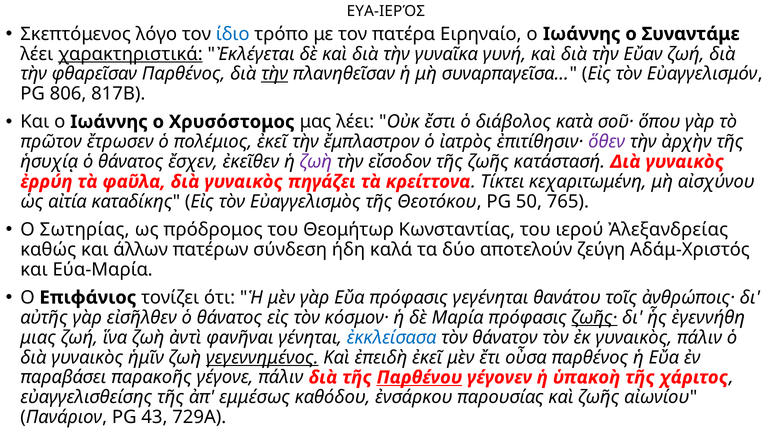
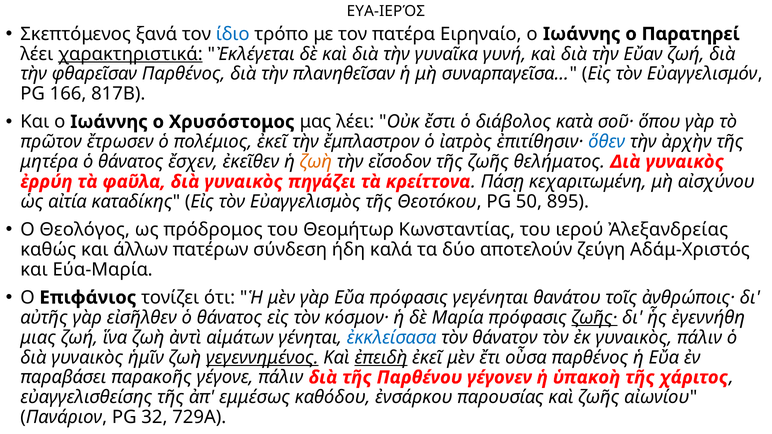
λόγο: λόγο -> ξανά
Συναντάμε: Συναντάμε -> Παρατηρεί
τὴν at (275, 74) underline: present -> none
806: 806 -> 166
ὅθεν colour: purple -> blue
ἡσυχίᾳ: ἡσυχίᾳ -> μητέρα
ζωὴ at (316, 162) colour: purple -> orange
κατάστασή: κατάστασή -> θελήματος
Τίκτει: Τίκτει -> Πάσῃ
765: 765 -> 895
Σωτηρίας: Σωτηρίας -> Θεολόγος
φανῆναι: φανῆναι -> αἱμάτων
ἐπειδὴ underline: none -> present
Παρθένου underline: present -> none
43: 43 -> 32
